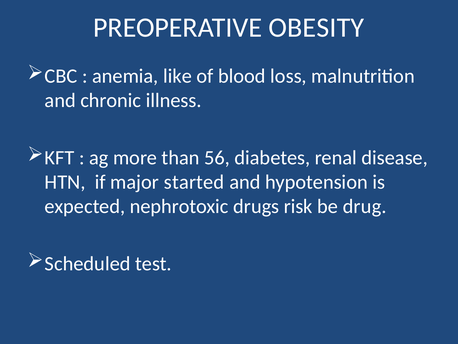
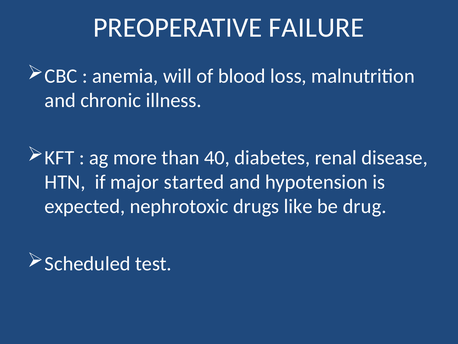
OBESITY: OBESITY -> FAILURE
like: like -> will
56: 56 -> 40
risk: risk -> like
